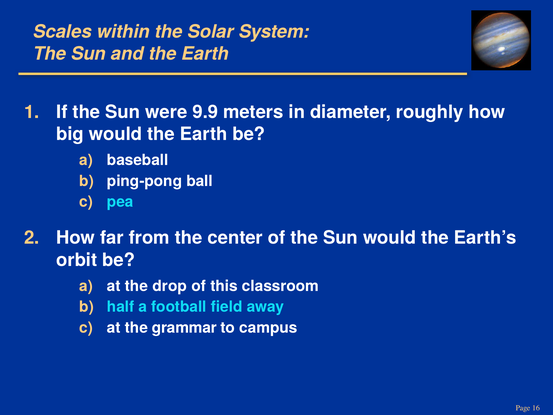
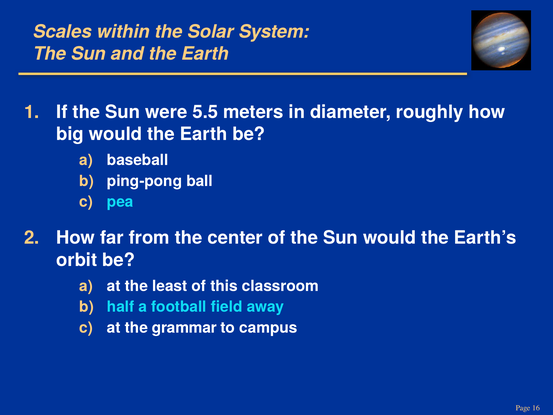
9.9: 9.9 -> 5.5
drop: drop -> least
